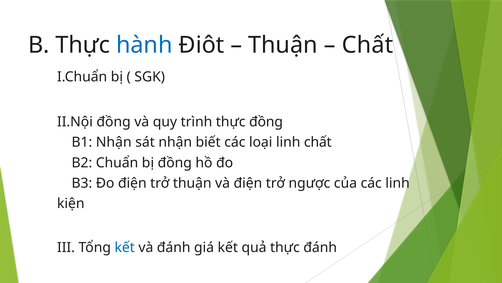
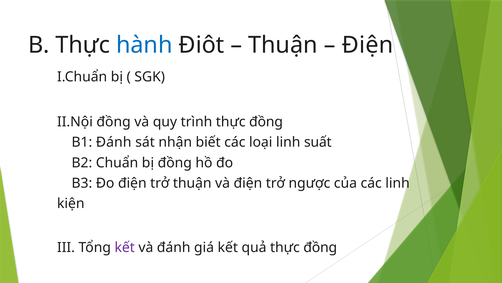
Chất at (367, 45): Chất -> Điện
B1 Nhận: Nhận -> Đánh
linh chất: chất -> suất
kết at (125, 247) colour: blue -> purple
quả thực đánh: đánh -> đồng
